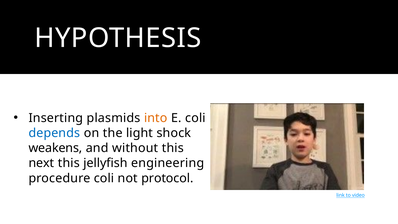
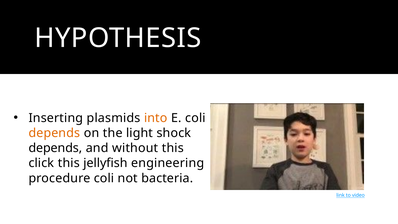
depends at (54, 133) colour: blue -> orange
weakens at (55, 148): weakens -> depends
next: next -> click
protocol: protocol -> bacteria
